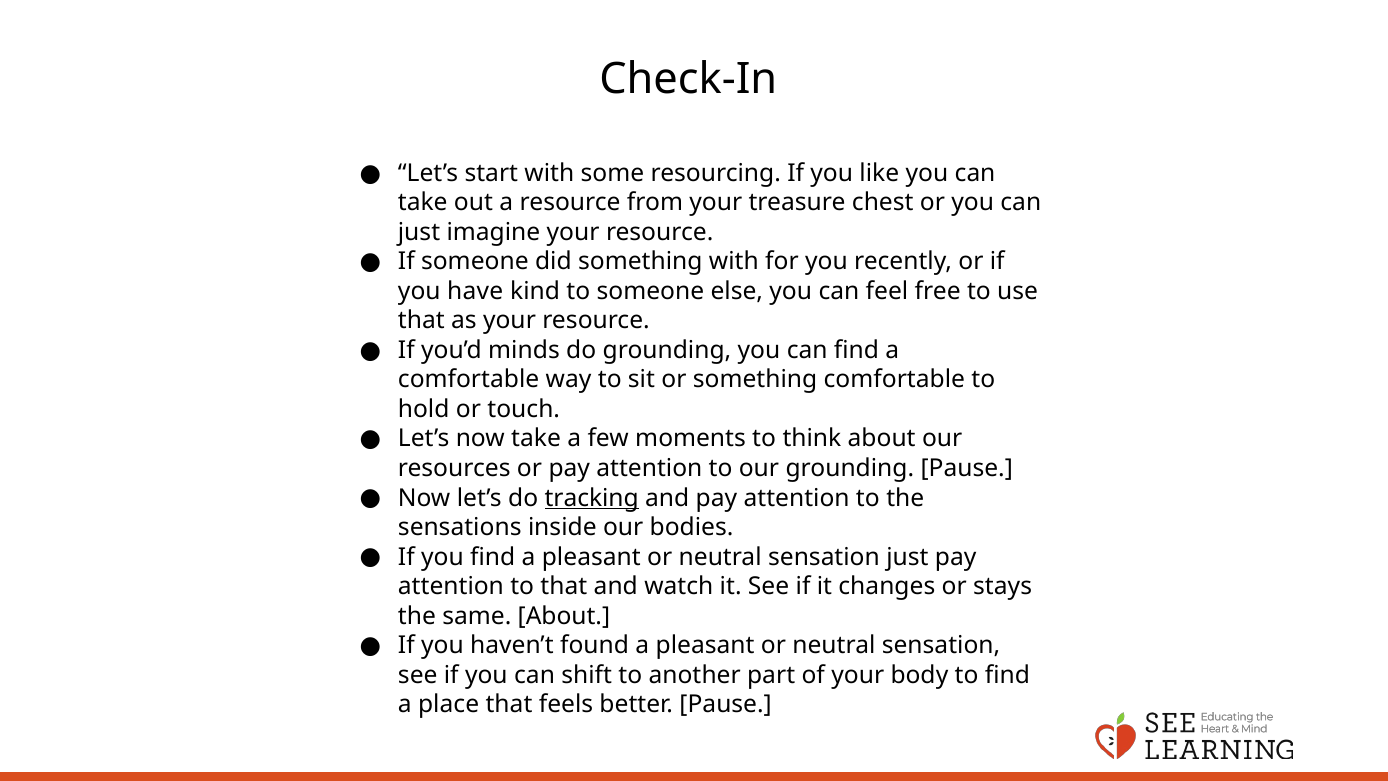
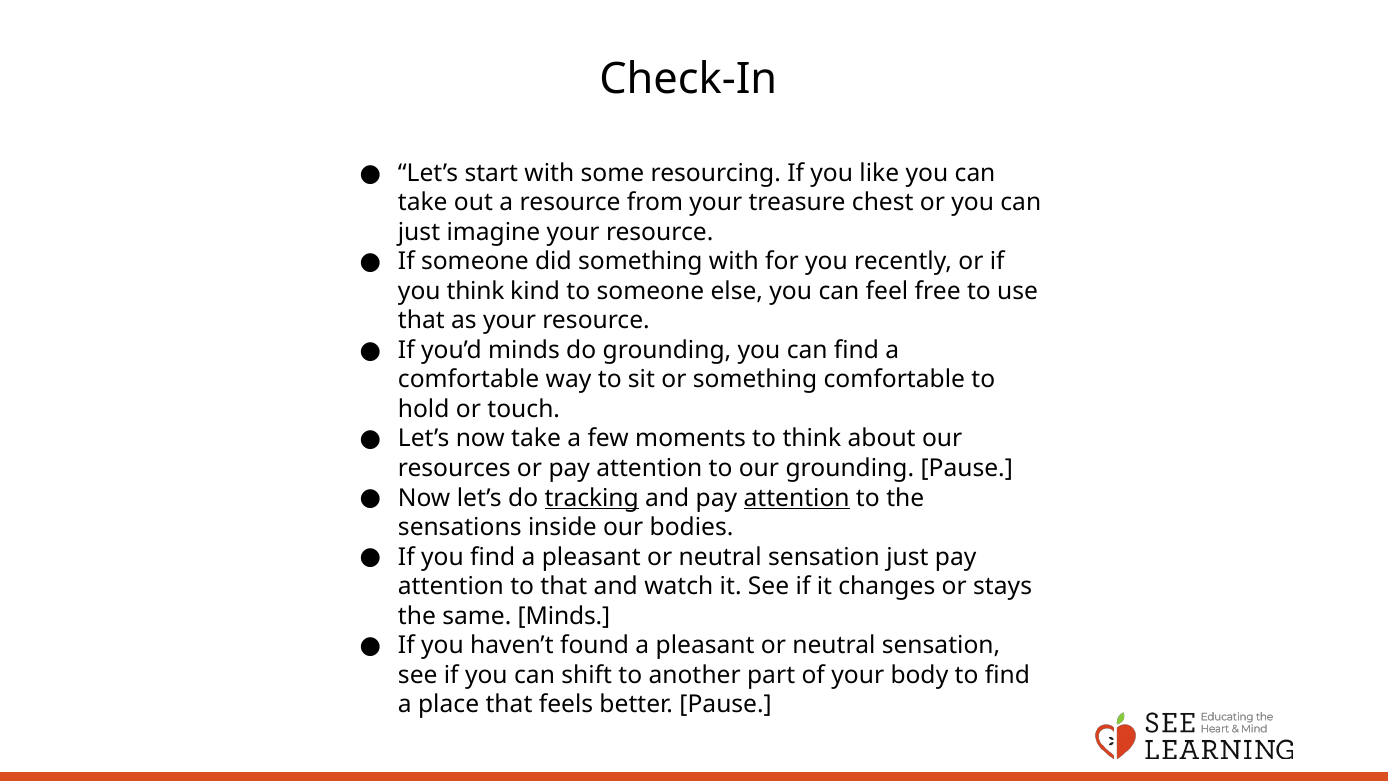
you have: have -> think
attention at (797, 498) underline: none -> present
same About: About -> Minds
